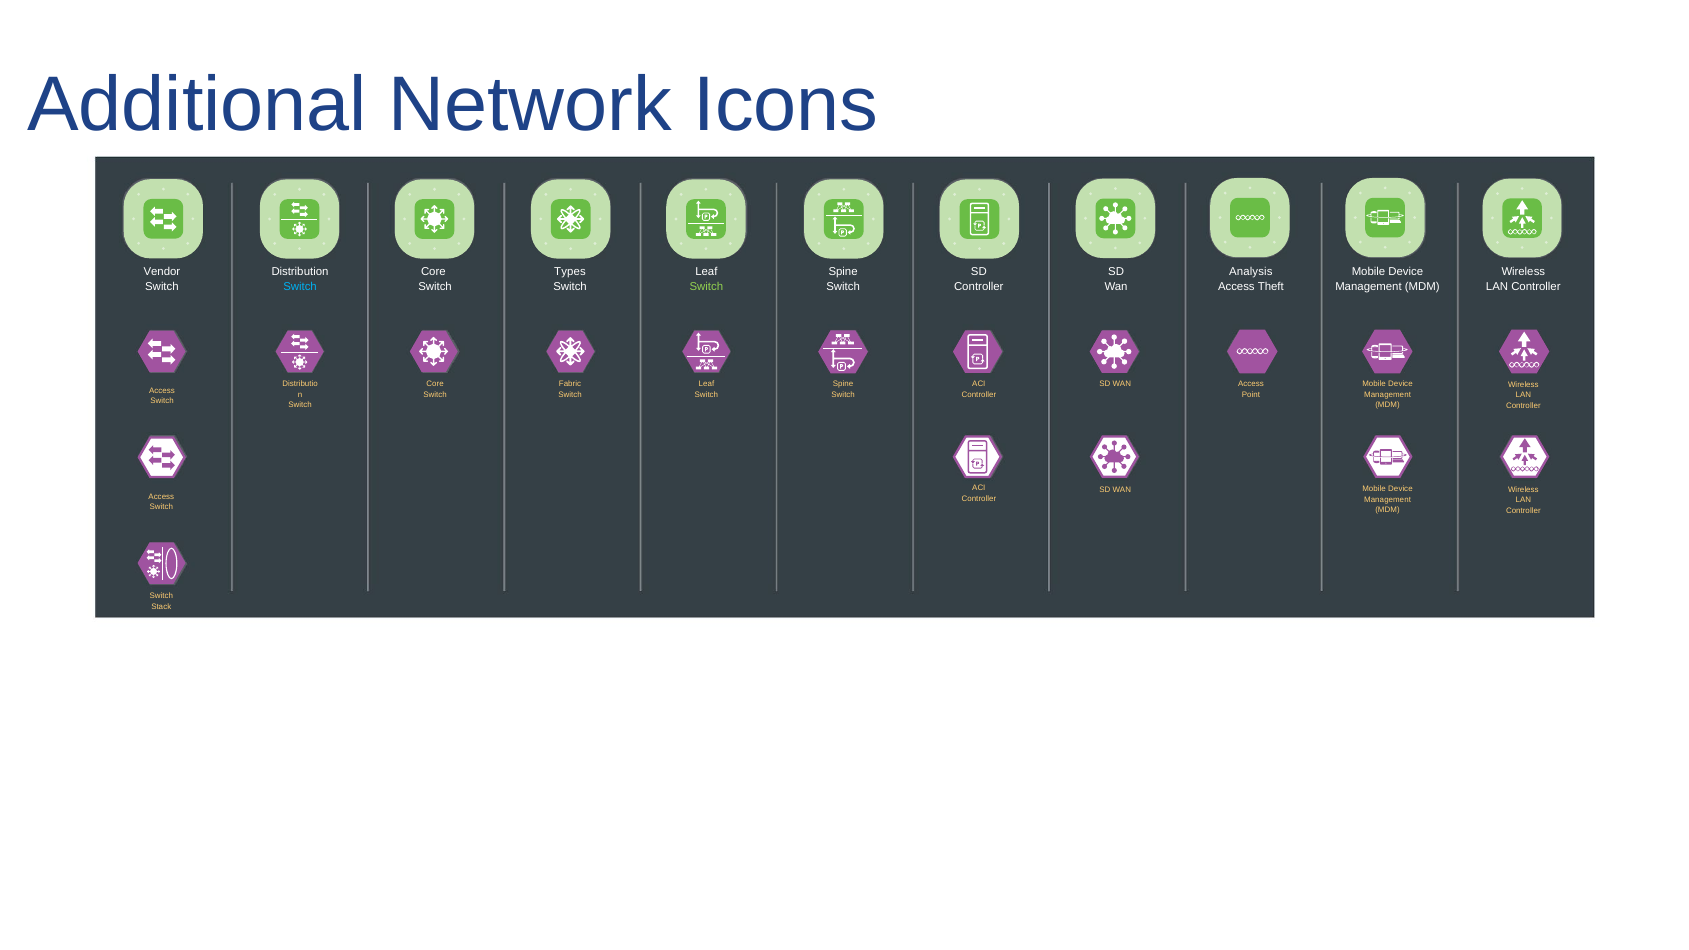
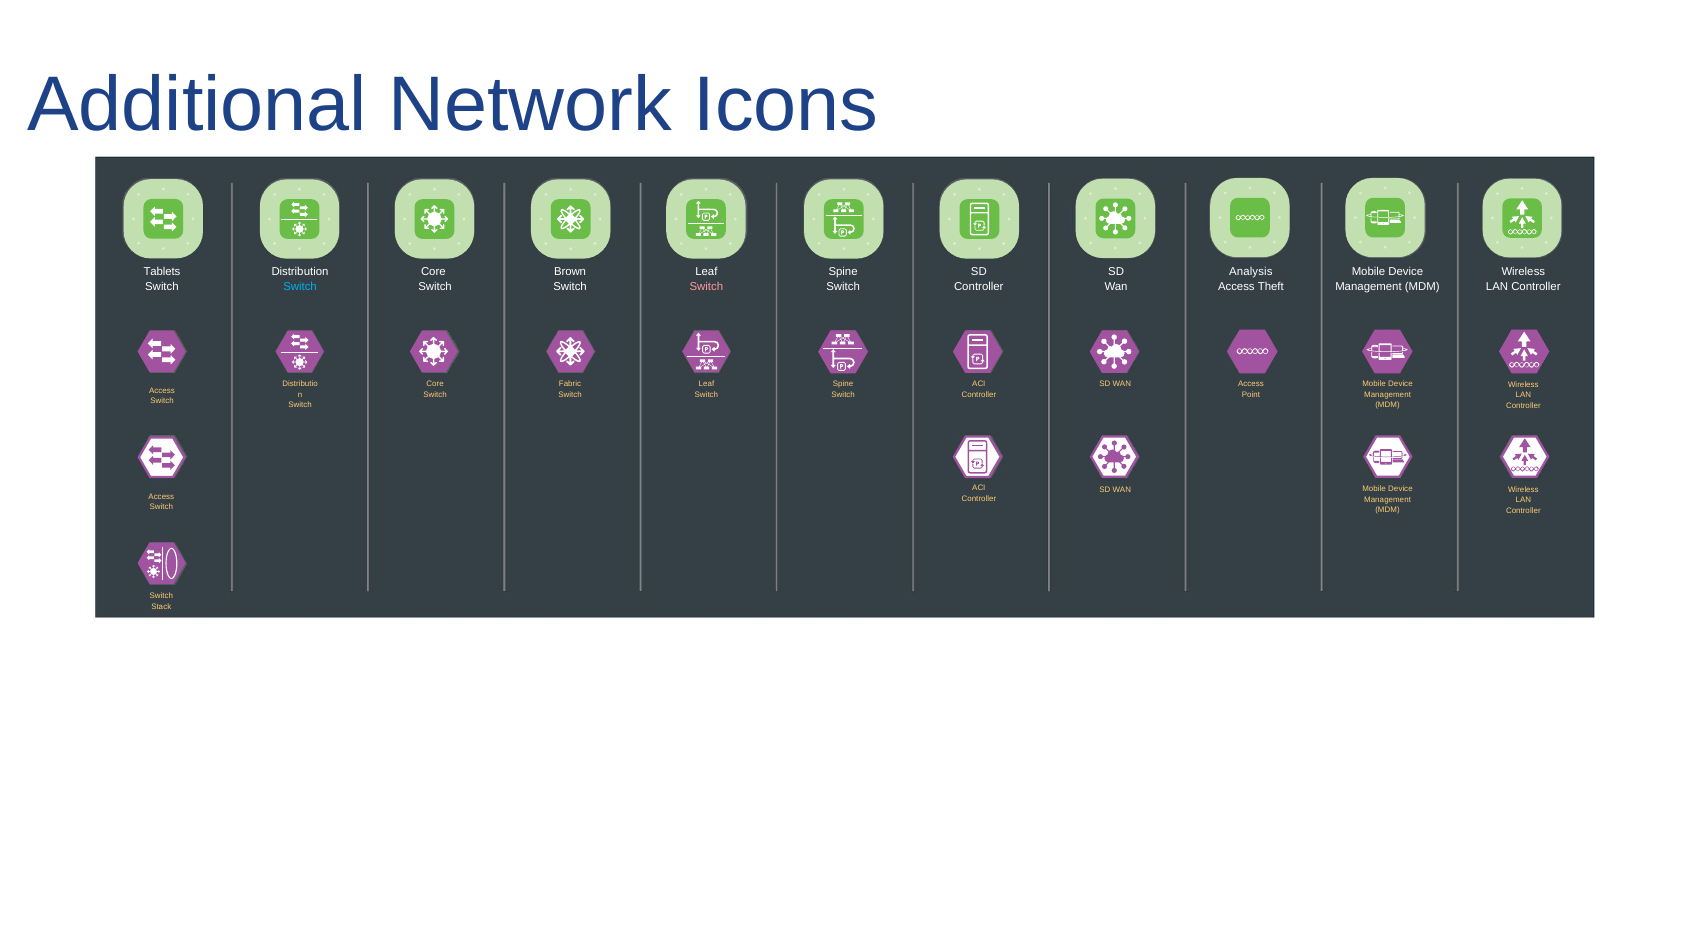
Vendor: Vendor -> Tablets
Types: Types -> Brown
Switch at (706, 287) colour: light green -> pink
